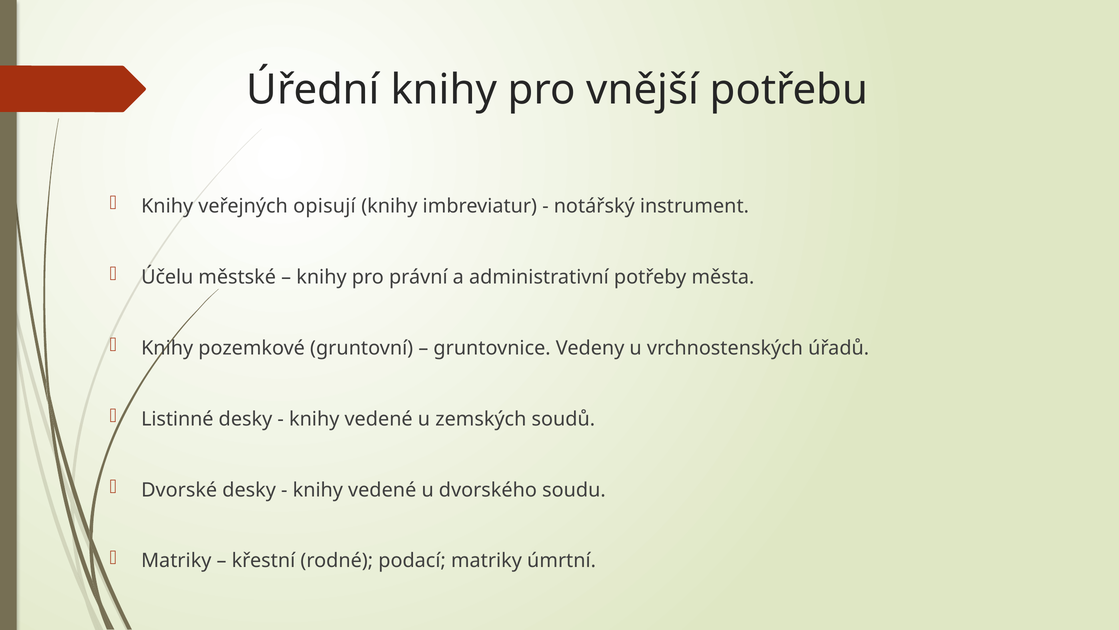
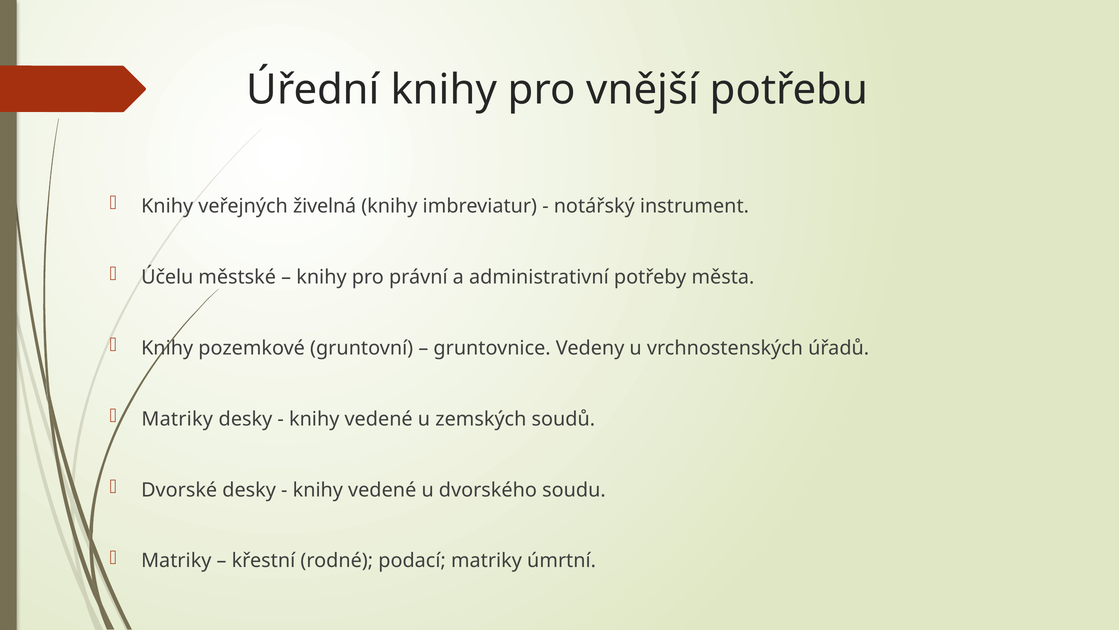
opisují: opisují -> živelná
Listinné at (177, 419): Listinné -> Matriky
